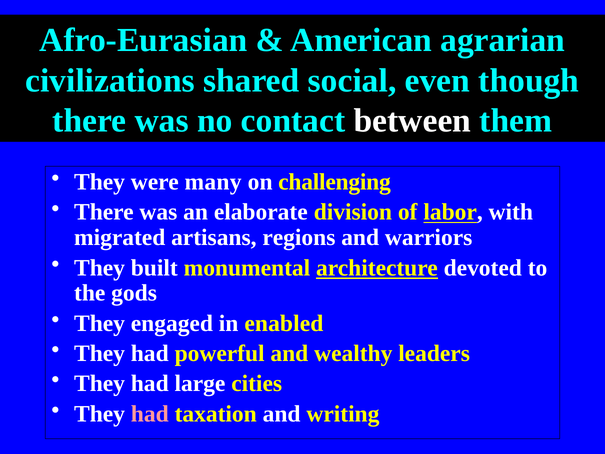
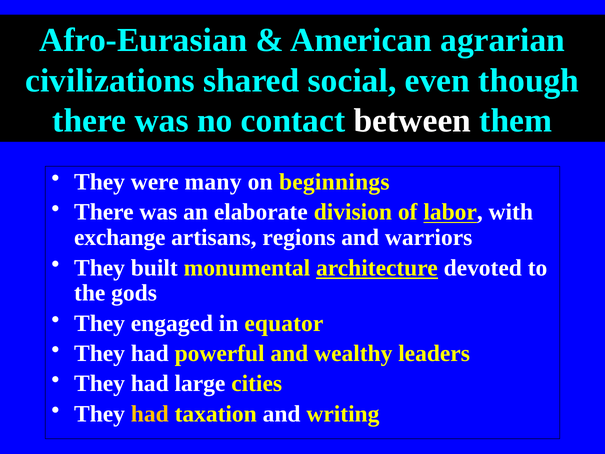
challenging: challenging -> beginnings
migrated: migrated -> exchange
enabled: enabled -> equator
had at (150, 414) colour: pink -> yellow
